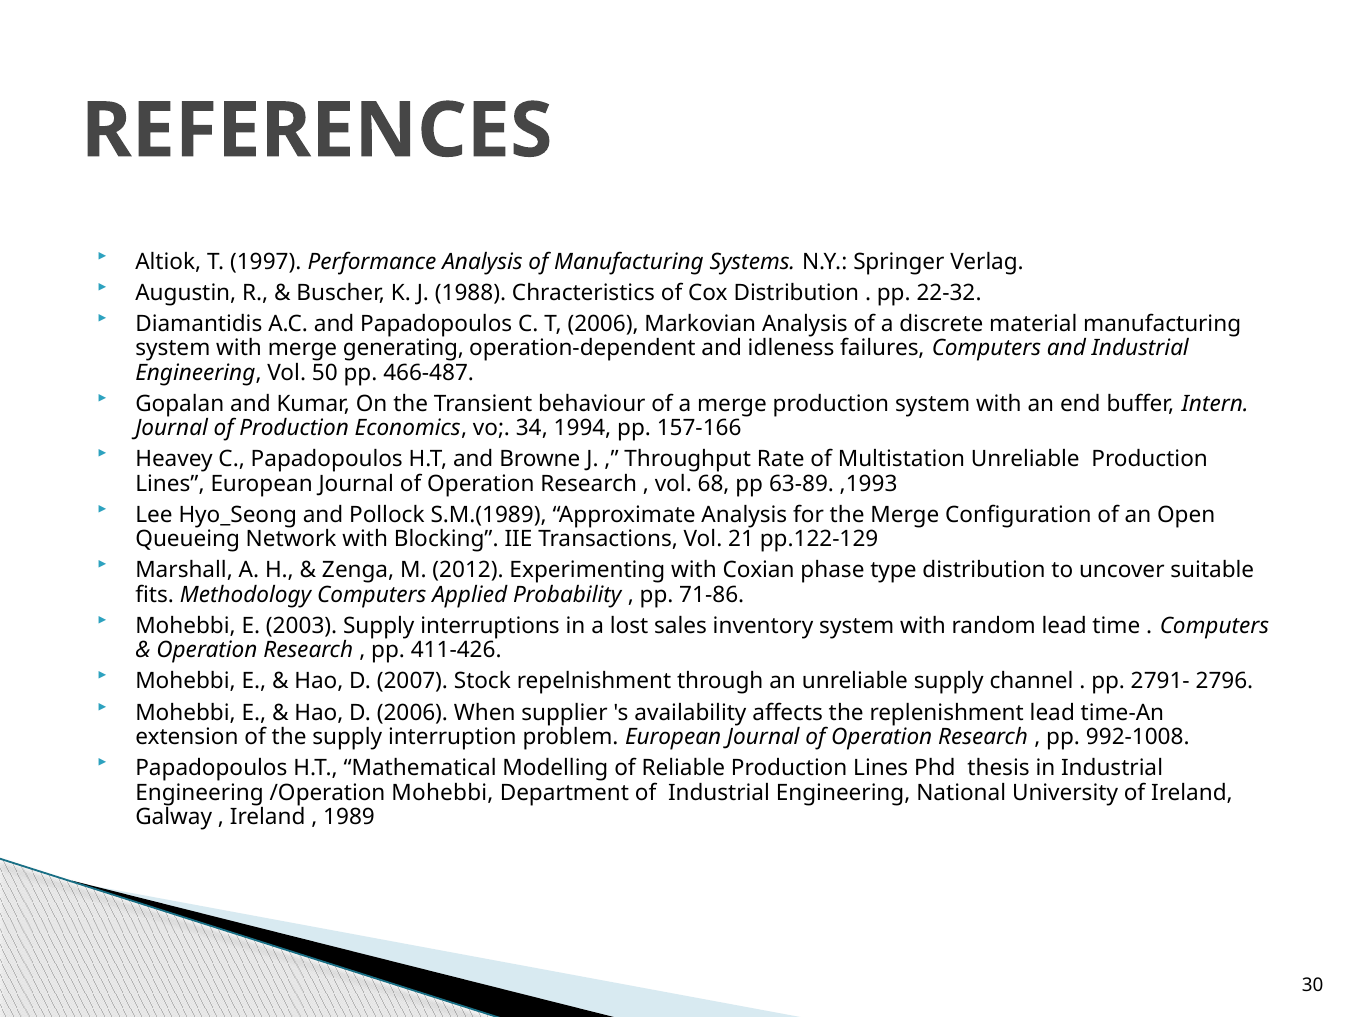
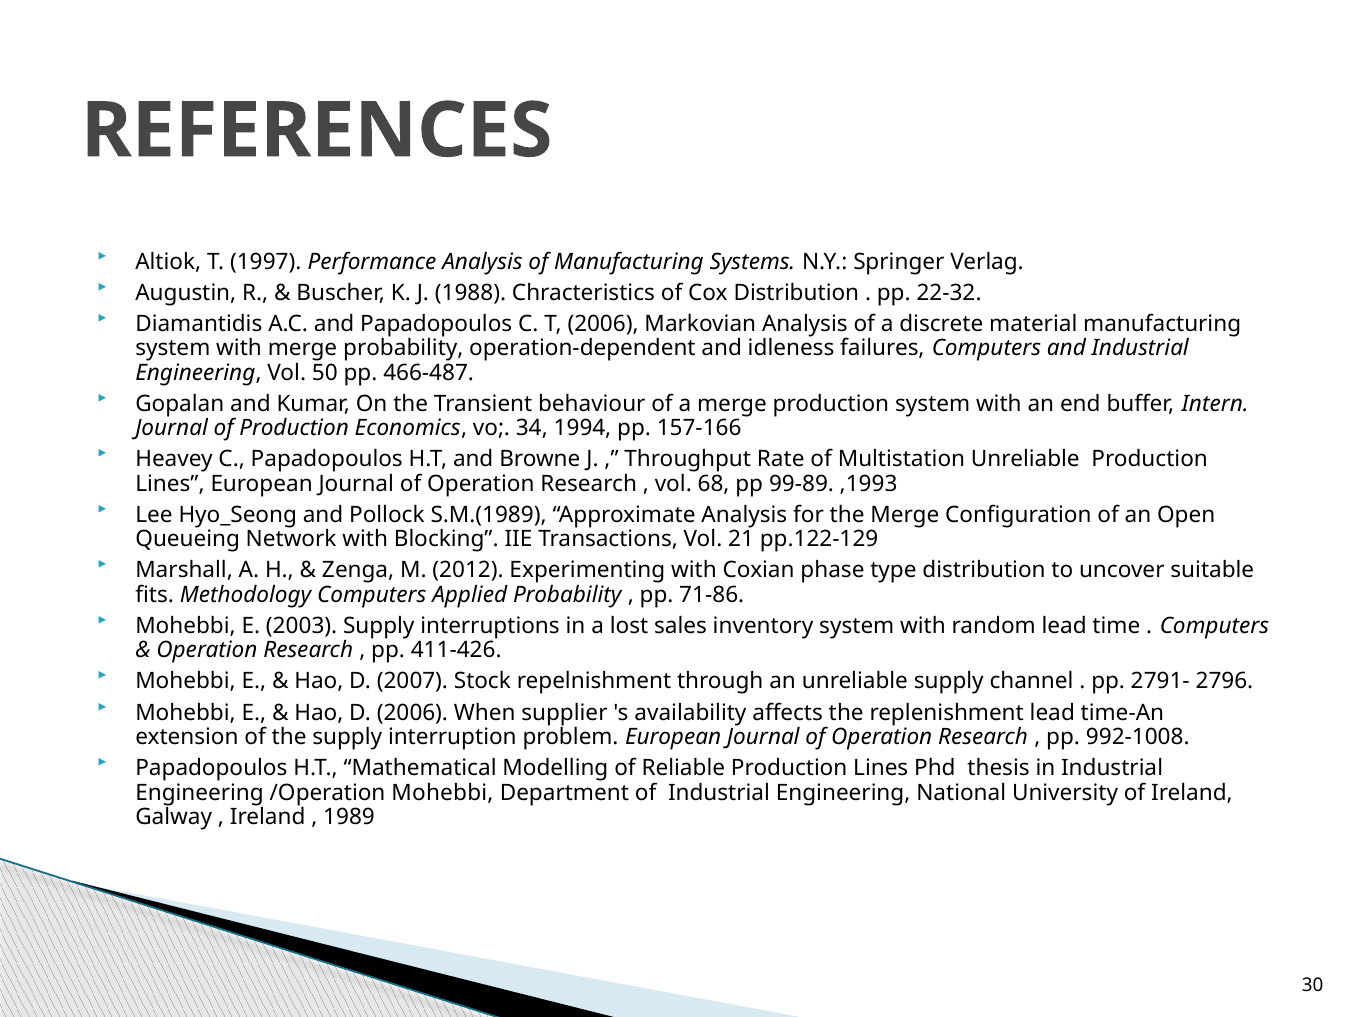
merge generating: generating -> probability
63-89: 63-89 -> 99-89
